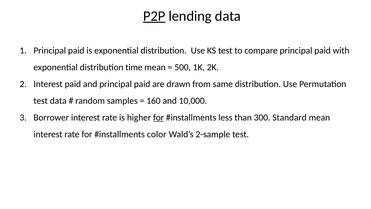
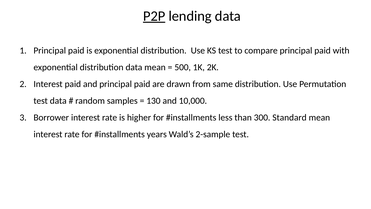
distribution time: time -> data
160: 160 -> 130
for at (159, 117) underline: present -> none
color: color -> years
